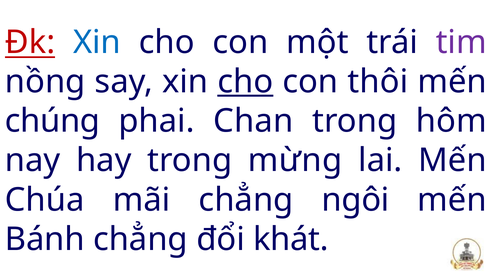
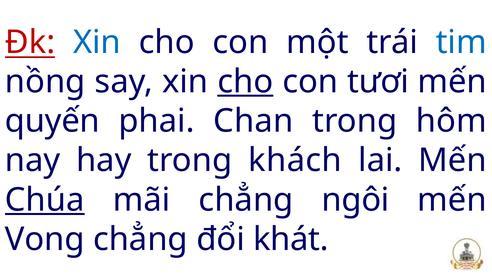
tim colour: purple -> blue
thôi: thôi -> tươi
chúng: chúng -> quyến
mừng: mừng -> khách
Chúa underline: none -> present
Bánh: Bánh -> Vong
